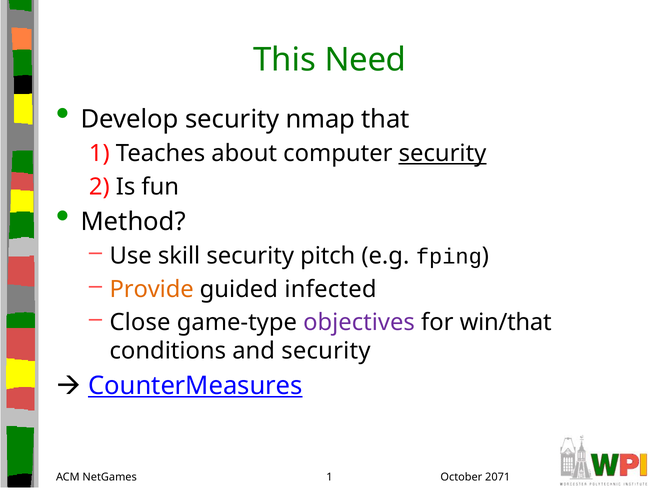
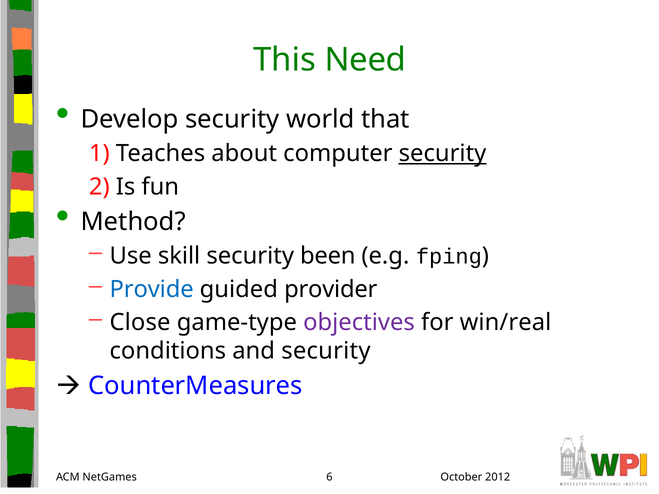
nmap: nmap -> world
pitch: pitch -> been
Provide colour: orange -> blue
infected: infected -> provider
win/that: win/that -> win/real
CounterMeasures underline: present -> none
NetGames 1: 1 -> 6
2071: 2071 -> 2012
